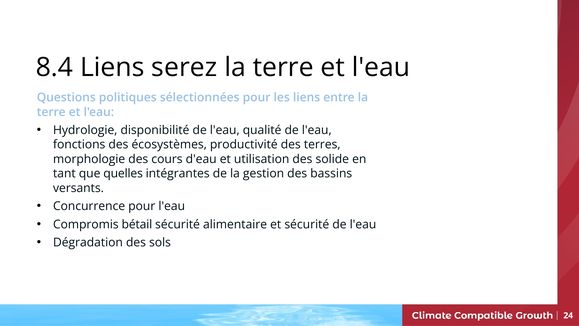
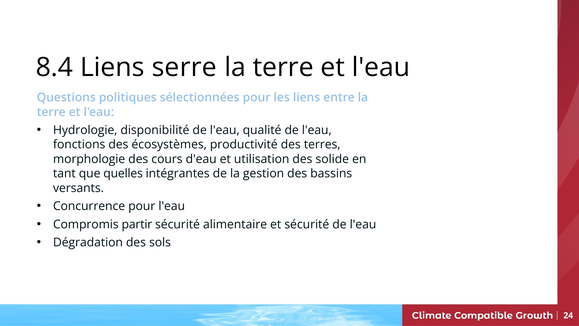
serez: serez -> serre
bétail: bétail -> partir
